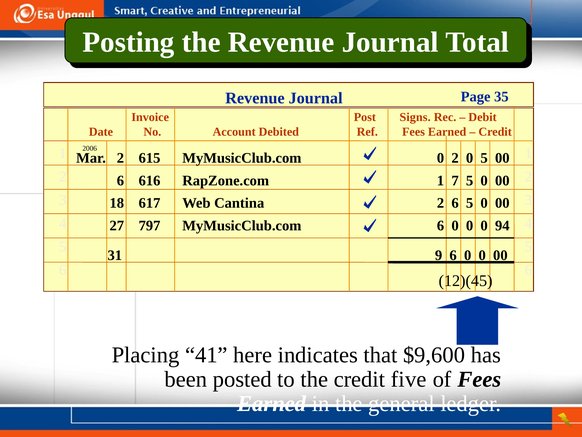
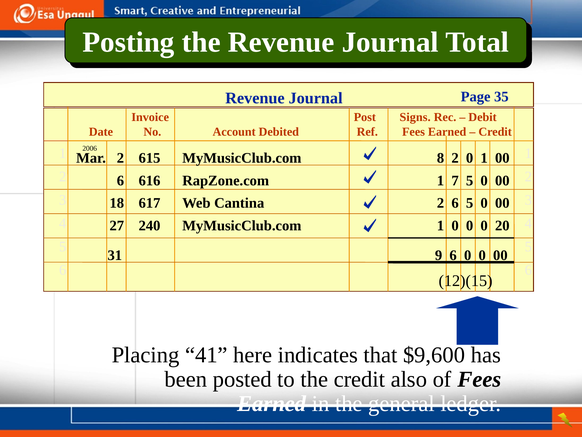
MyMusicClub.com 0: 0 -> 8
0 5: 5 -> 1
797: 797 -> 240
MyMusicClub.com 6: 6 -> 1
94: 94 -> 20
12)(45: 12)(45 -> 12)(15
five: five -> also
